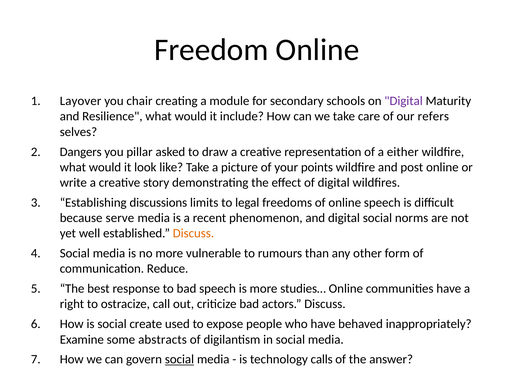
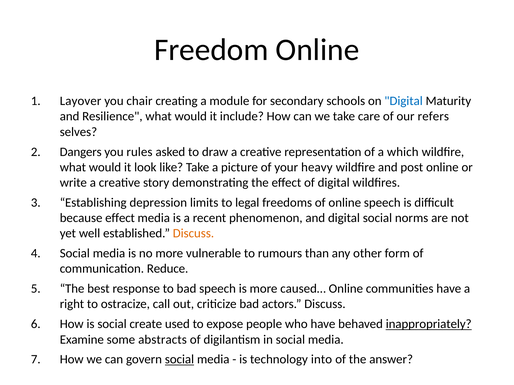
Digital at (404, 101) colour: purple -> blue
pillar: pillar -> rules
either: either -> which
points: points -> heavy
discussions: discussions -> depression
because serve: serve -> effect
studies…: studies… -> caused…
inappropriately underline: none -> present
calls: calls -> into
